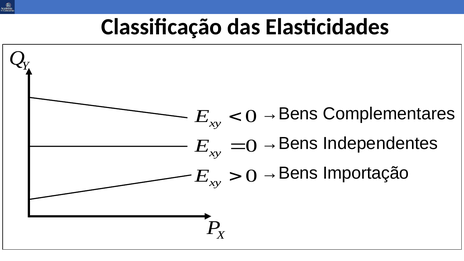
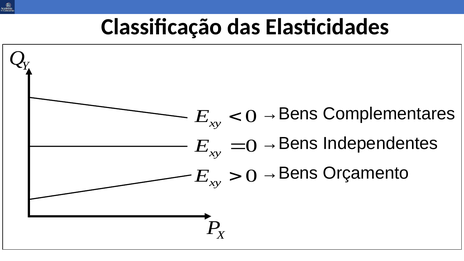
Importação: Importação -> Orçamento
